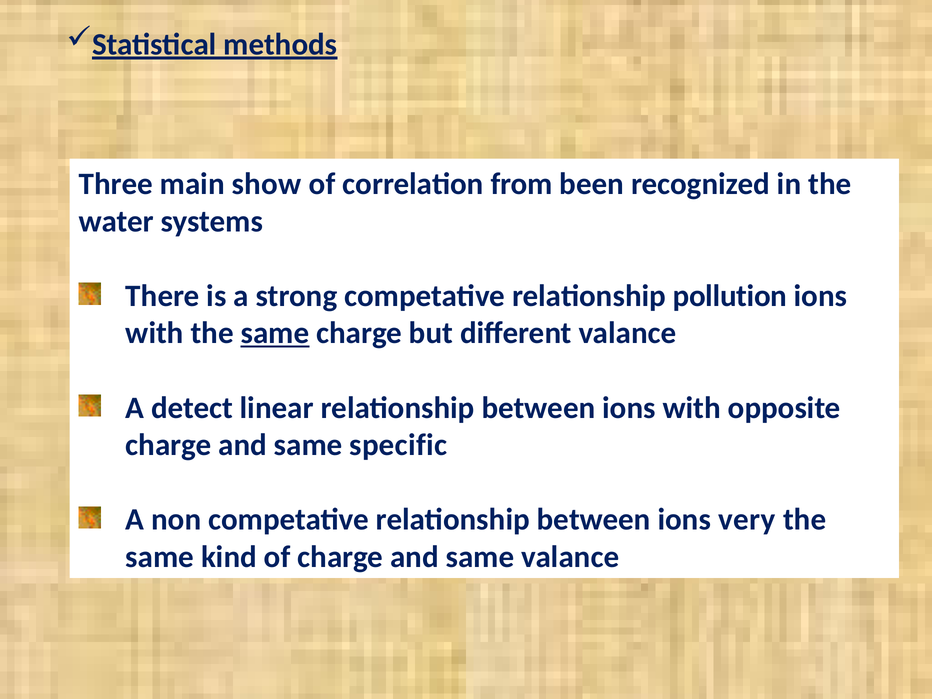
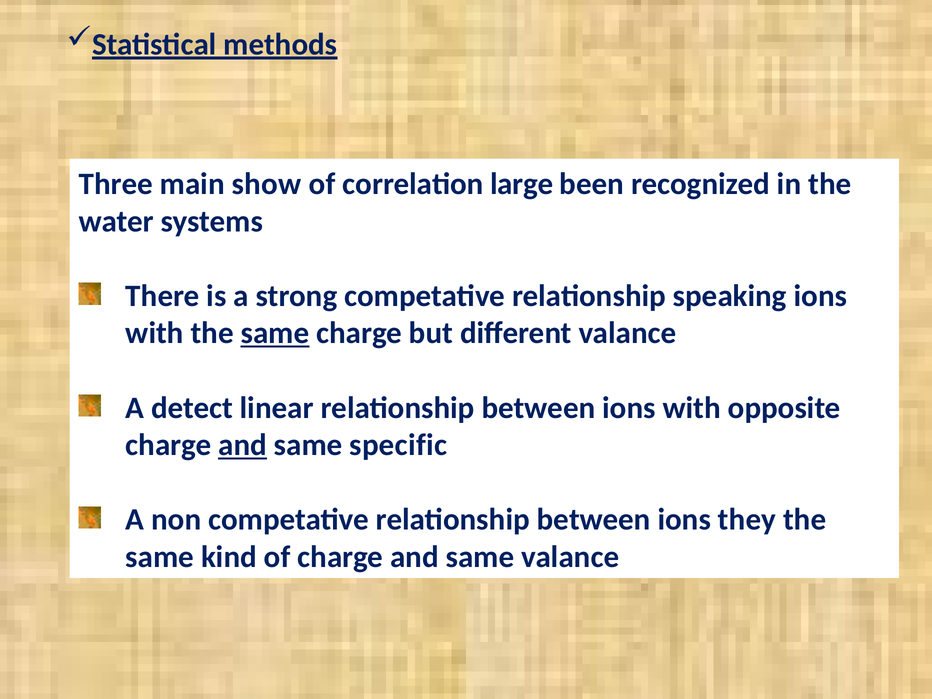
from: from -> large
pollution: pollution -> speaking
and at (243, 445) underline: none -> present
very: very -> they
